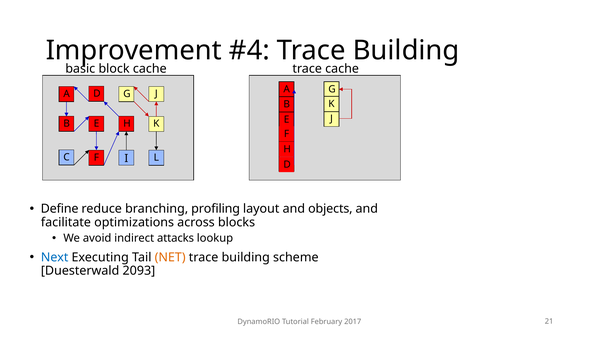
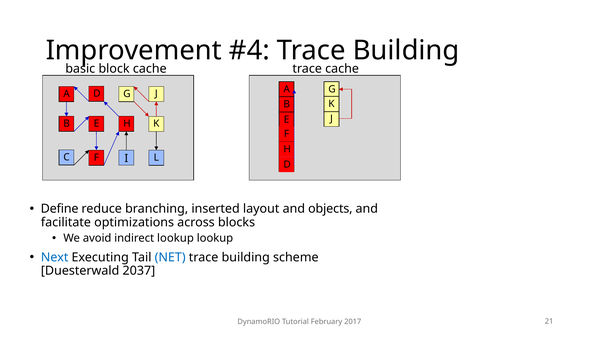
profiling: profiling -> inserted
indirect attacks: attacks -> lookup
NET colour: orange -> blue
2093: 2093 -> 2037
